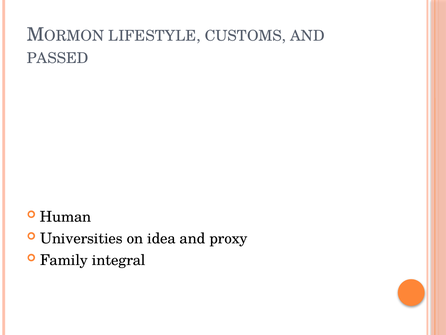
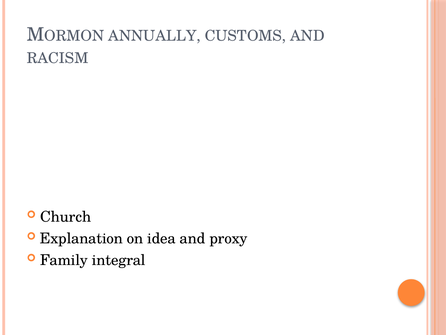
LIFESTYLE: LIFESTYLE -> ANNUALLY
PASSED: PASSED -> RACISM
Human: Human -> Church
Universities: Universities -> Explanation
